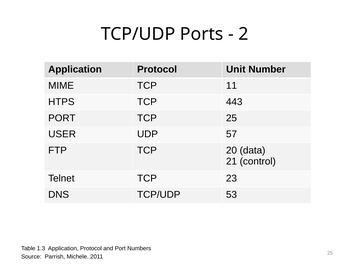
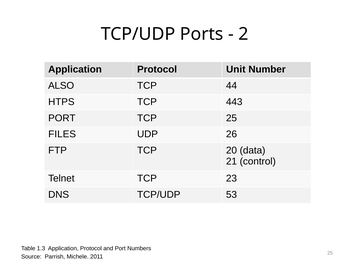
MIME: MIME -> ALSO
11: 11 -> 44
USER: USER -> FILES
57: 57 -> 26
